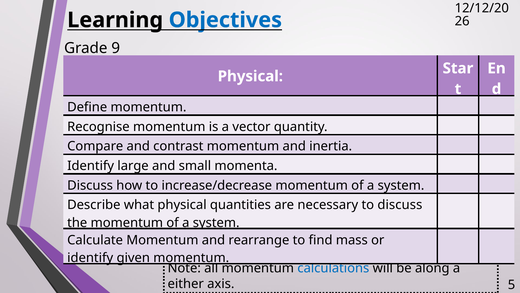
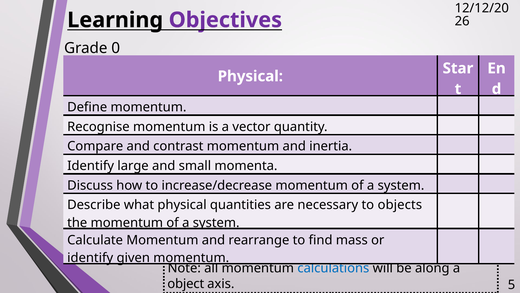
Objectives colour: blue -> purple
9: 9 -> 0
to discuss: discuss -> objects
either: either -> object
